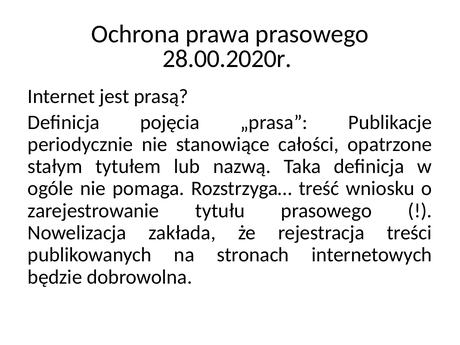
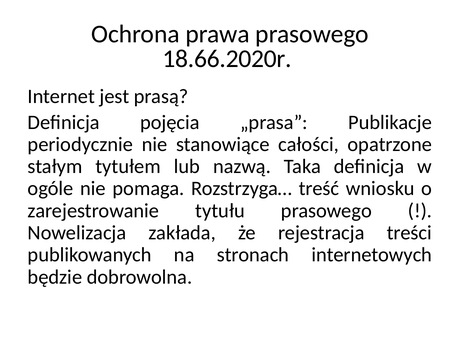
28.00.2020r: 28.00.2020r -> 18.66.2020r
